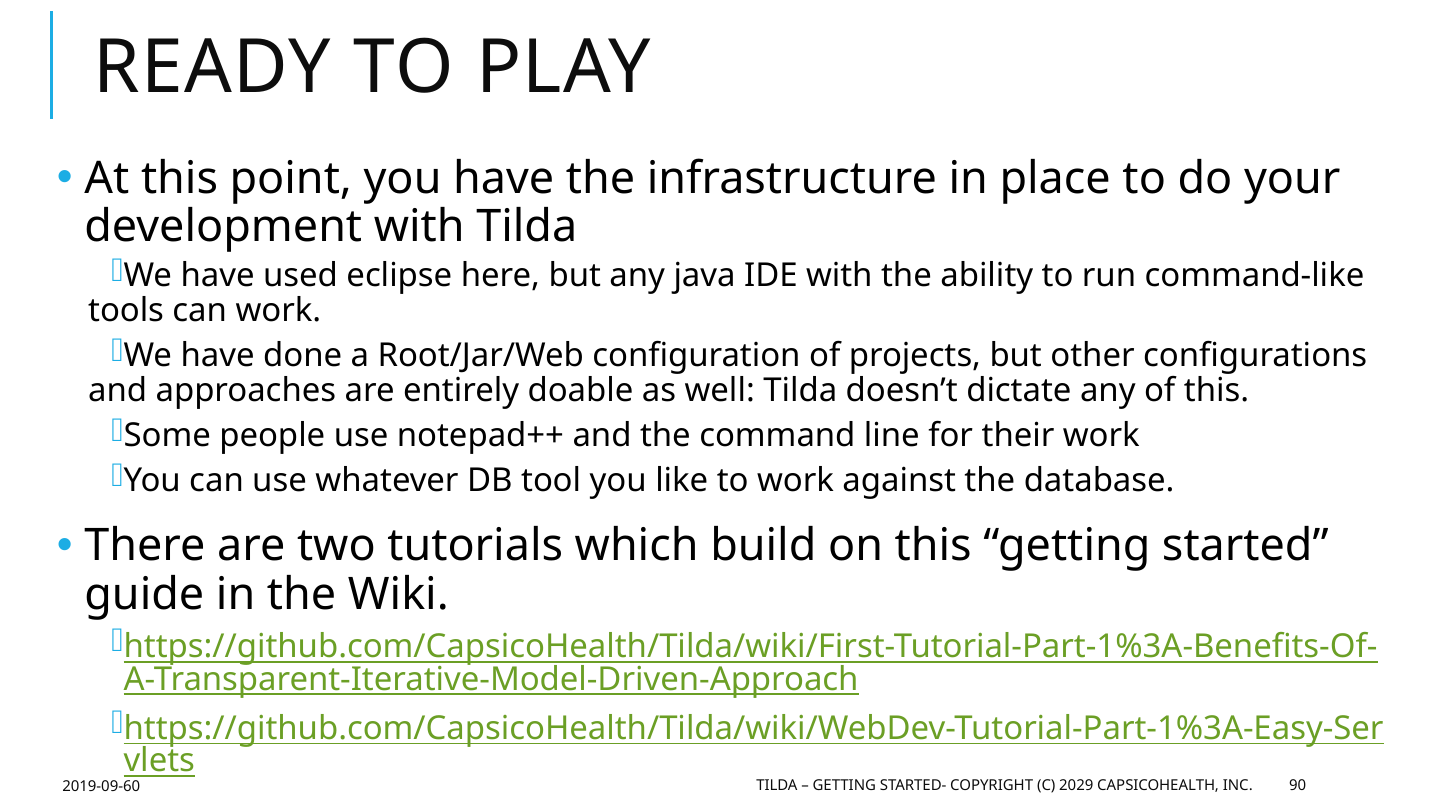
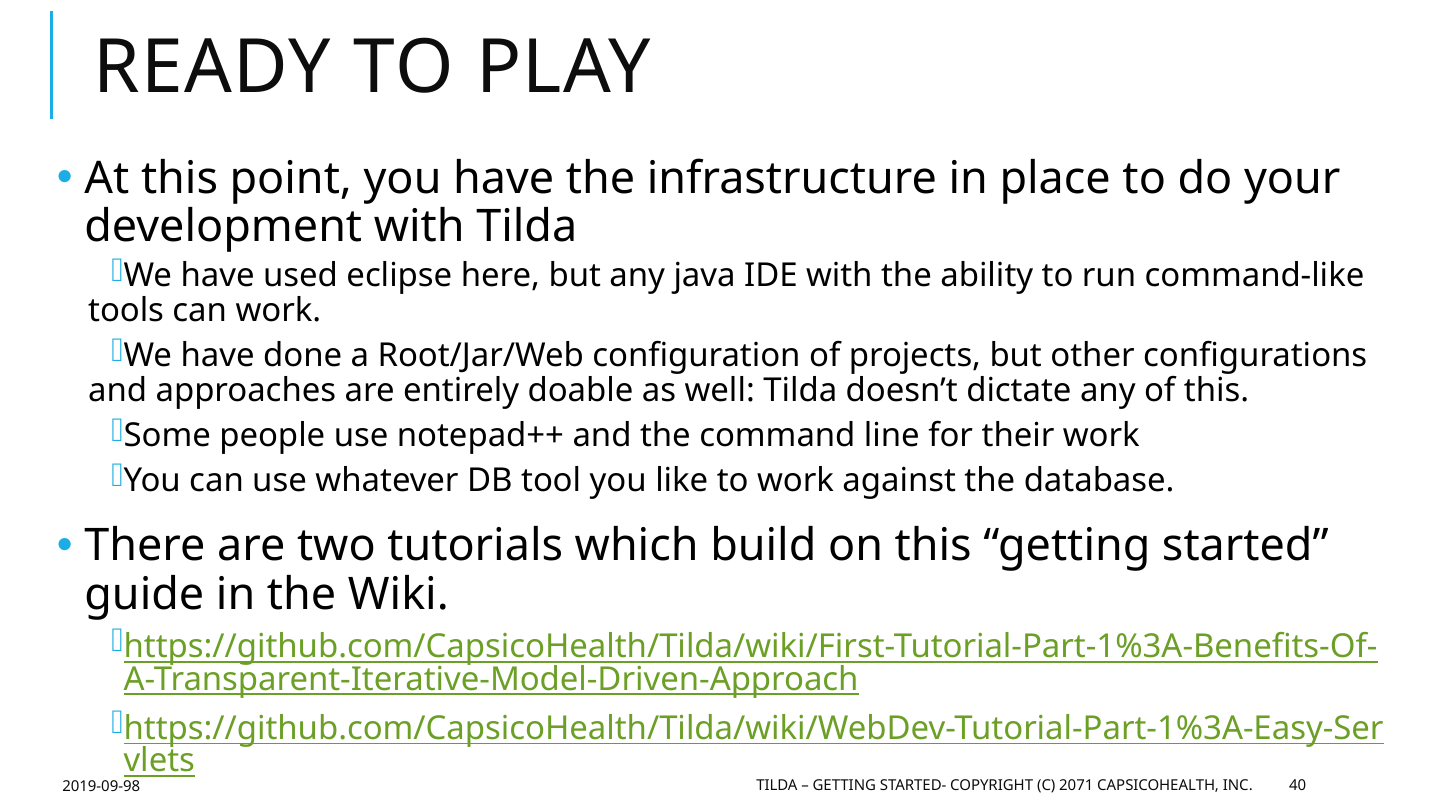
2029: 2029 -> 2071
90: 90 -> 40
2019-09-60: 2019-09-60 -> 2019-09-98
